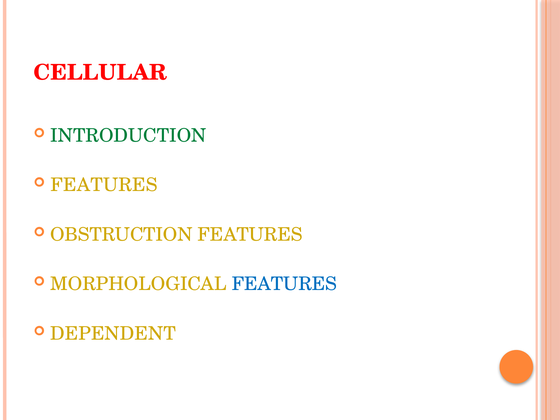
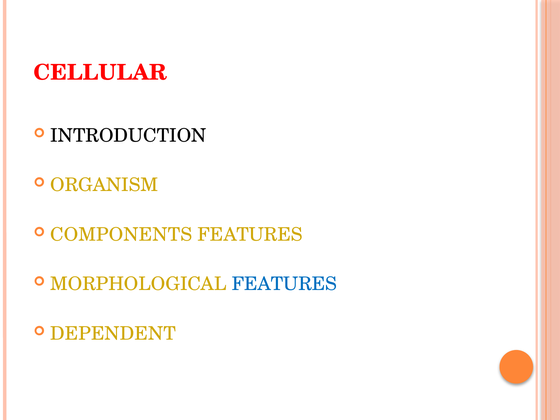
INTRODUCTION colour: green -> black
FEATURES at (104, 185): FEATURES -> ORGANISM
OBSTRUCTION: OBSTRUCTION -> COMPONENTS
